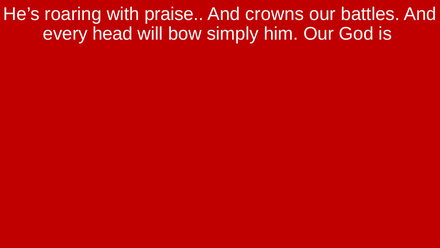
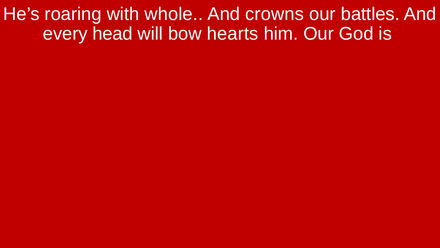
praise: praise -> whole
simply: simply -> hearts
